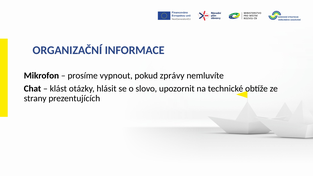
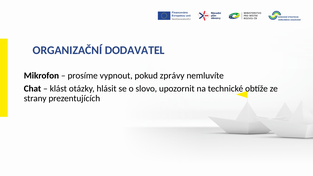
INFORMACE: INFORMACE -> DODAVATEL
